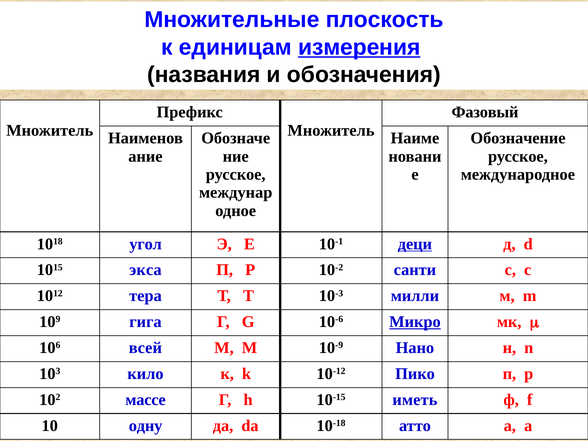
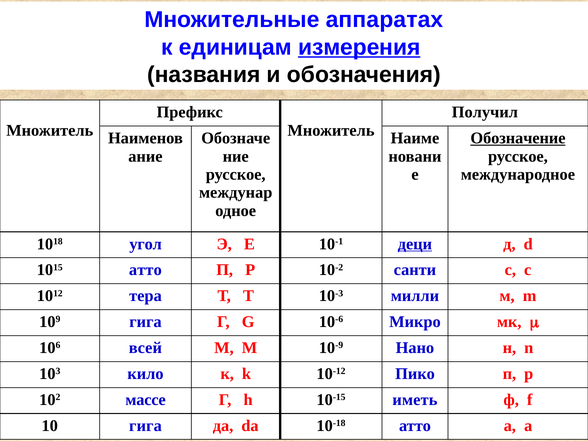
плоскость: плоскость -> аппаратах
Фазовый: Фазовый -> Получил
Обозначение underline: none -> present
1015 экса: экса -> атто
Микро underline: present -> none
10 одну: одну -> гига
